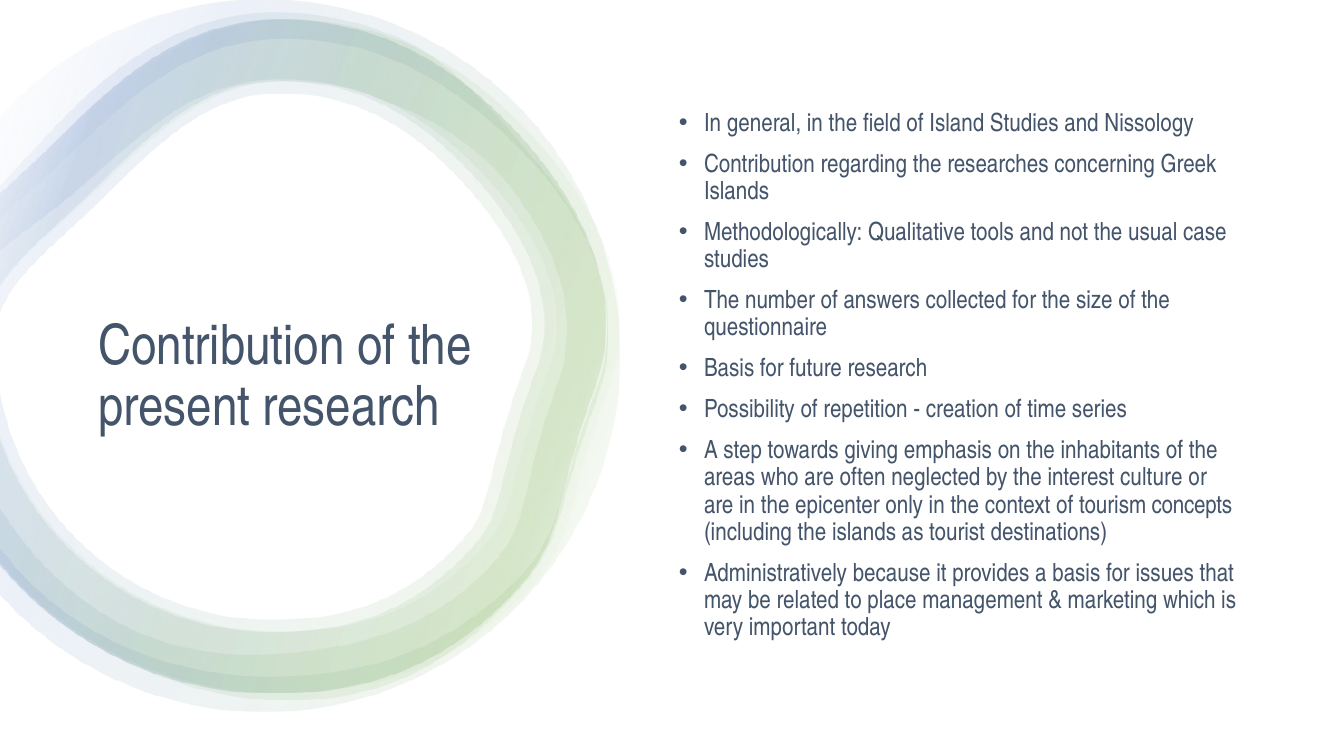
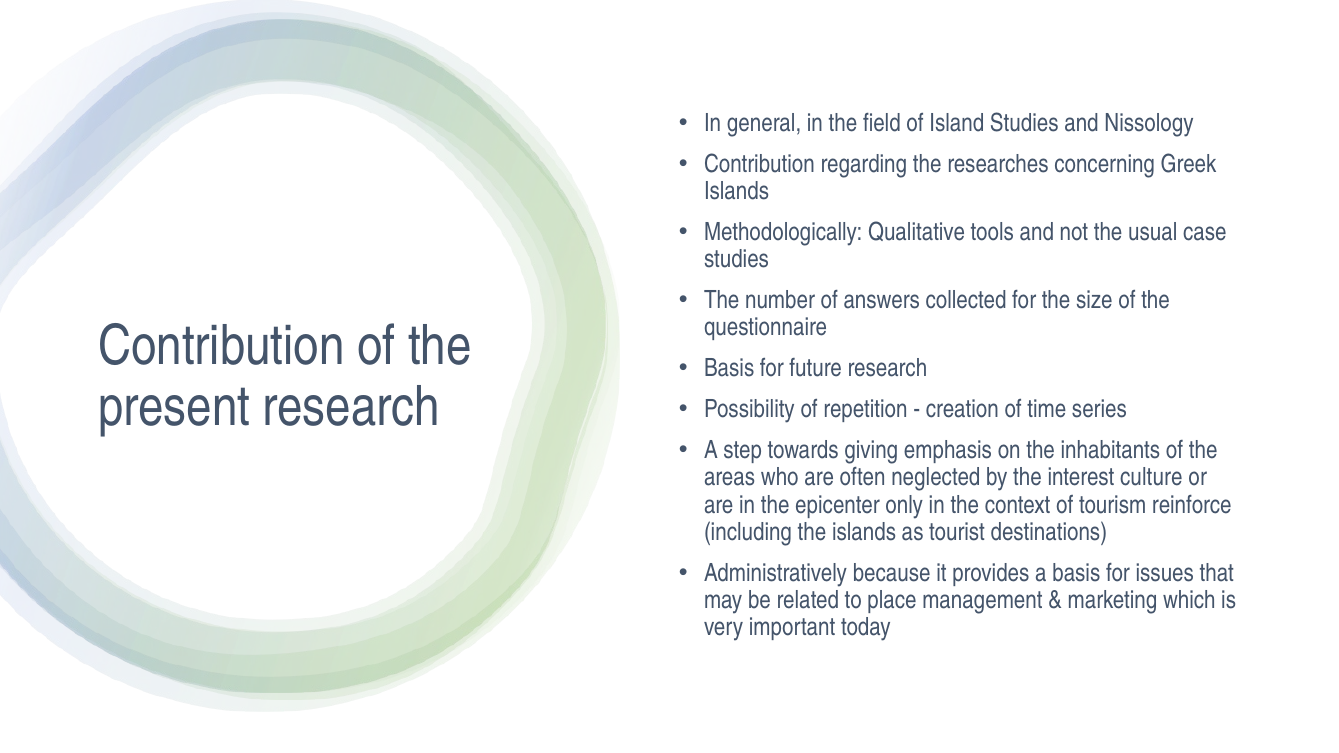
concepts: concepts -> reinforce
